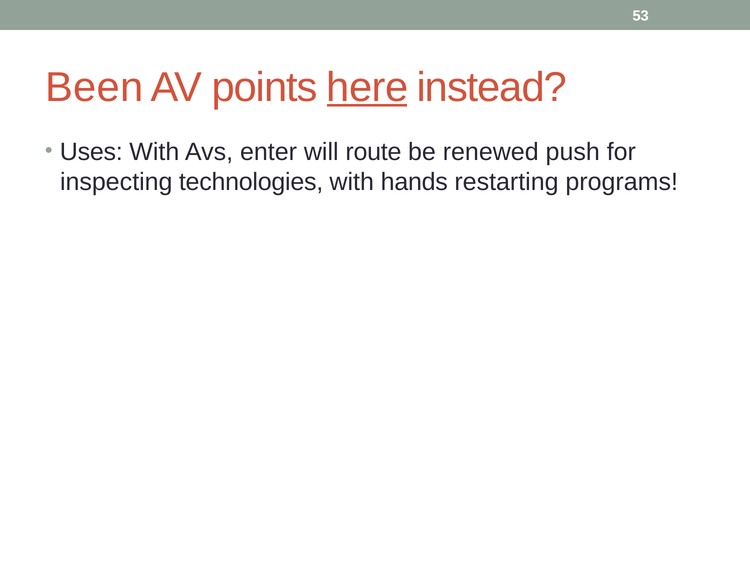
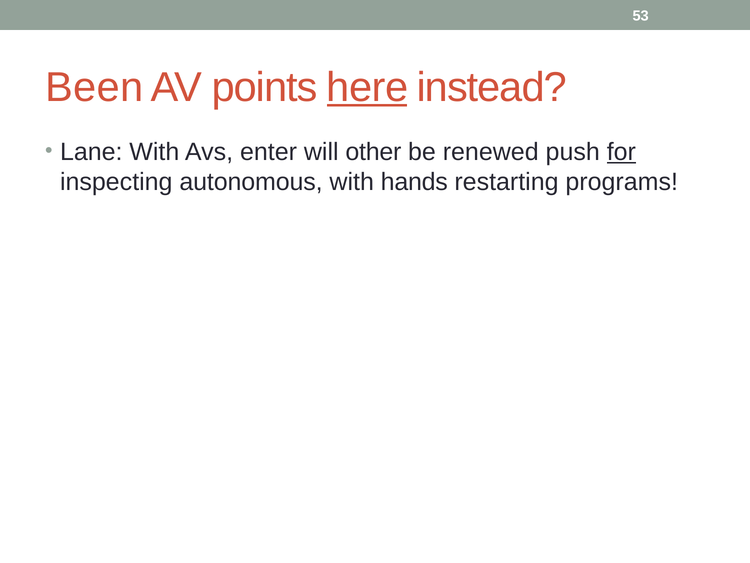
Uses: Uses -> Lane
route: route -> other
for underline: none -> present
technologies: technologies -> autonomous
